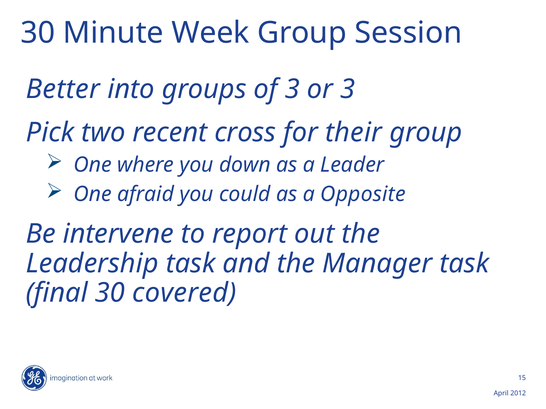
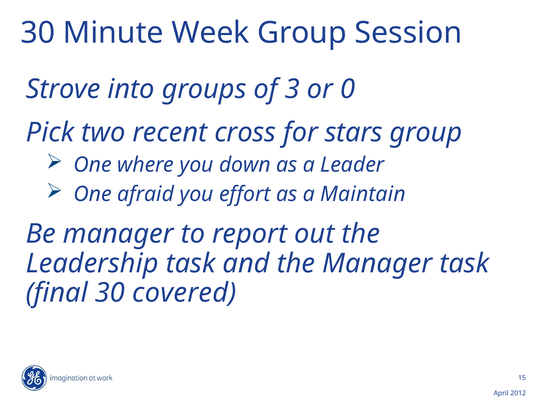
Better: Better -> Strove
or 3: 3 -> 0
their: their -> stars
could: could -> effort
Opposite: Opposite -> Maintain
Be intervene: intervene -> manager
